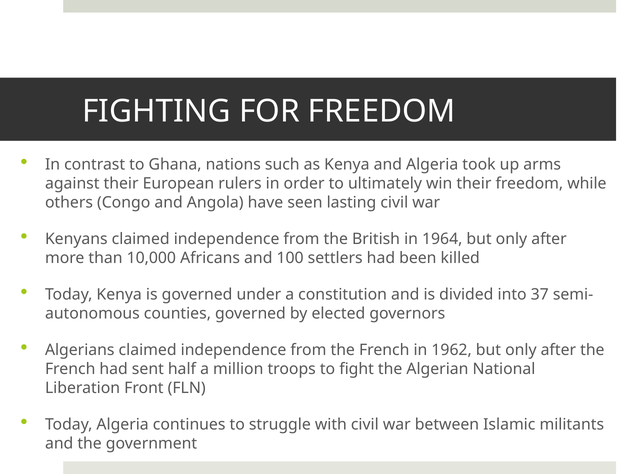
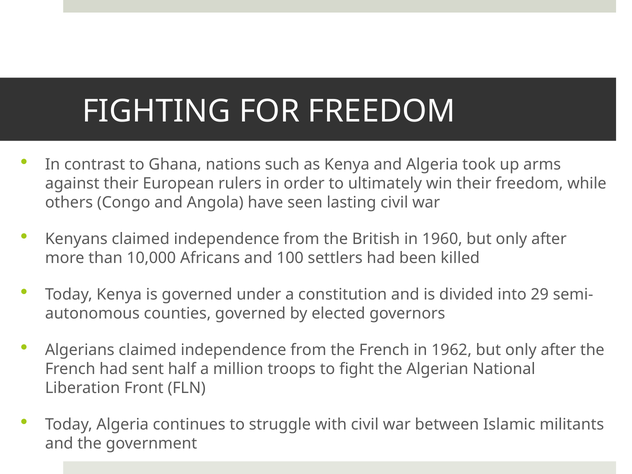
1964: 1964 -> 1960
37: 37 -> 29
